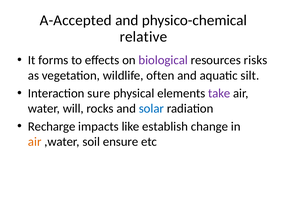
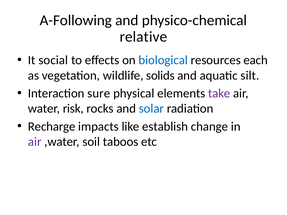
A-Accepted: A-Accepted -> A-Following
forms: forms -> social
biological colour: purple -> blue
risks: risks -> each
often: often -> solids
will: will -> risk
air at (35, 142) colour: orange -> purple
ensure: ensure -> taboos
